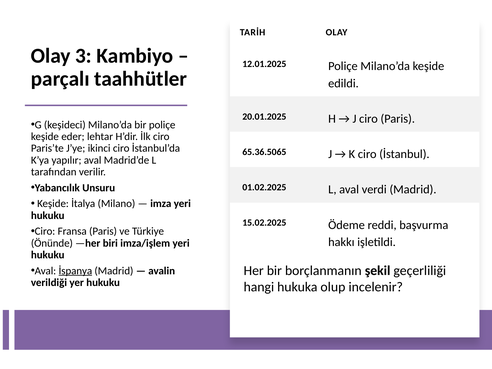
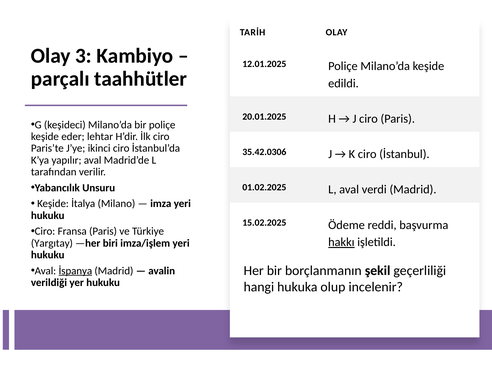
65.36.5065: 65.36.5065 -> 35.42.0306
hakkı underline: none -> present
Önünde: Önünde -> Yargıtay
